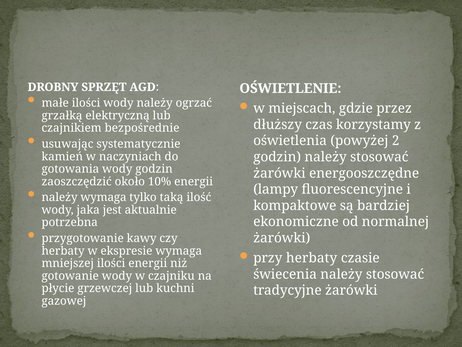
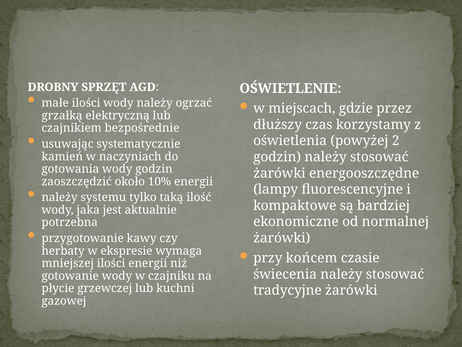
należy wymaga: wymaga -> systemu
przy herbaty: herbaty -> końcem
